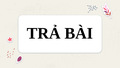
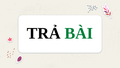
BÀI colour: black -> green
